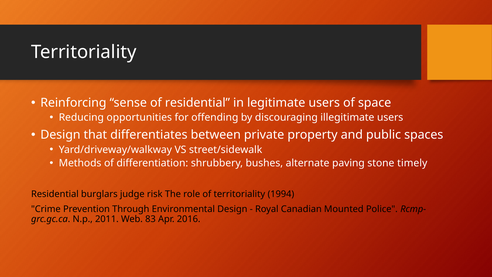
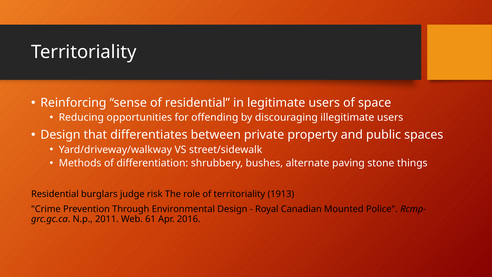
timely: timely -> things
1994: 1994 -> 1913
83: 83 -> 61
